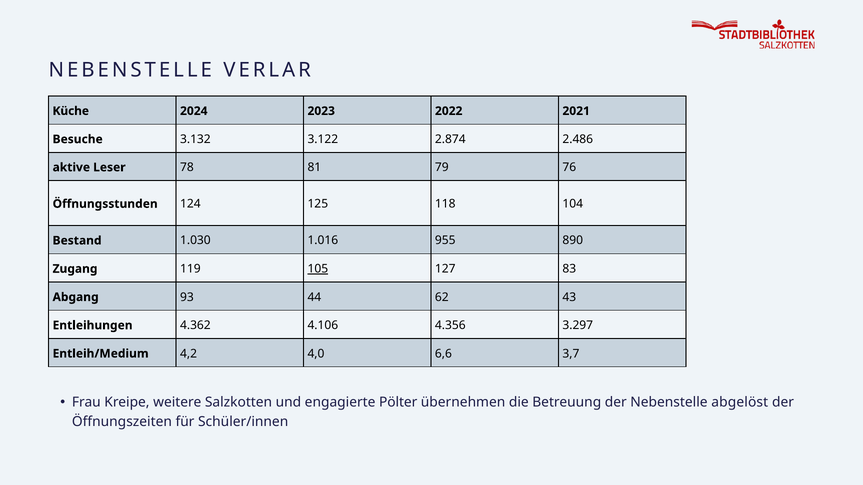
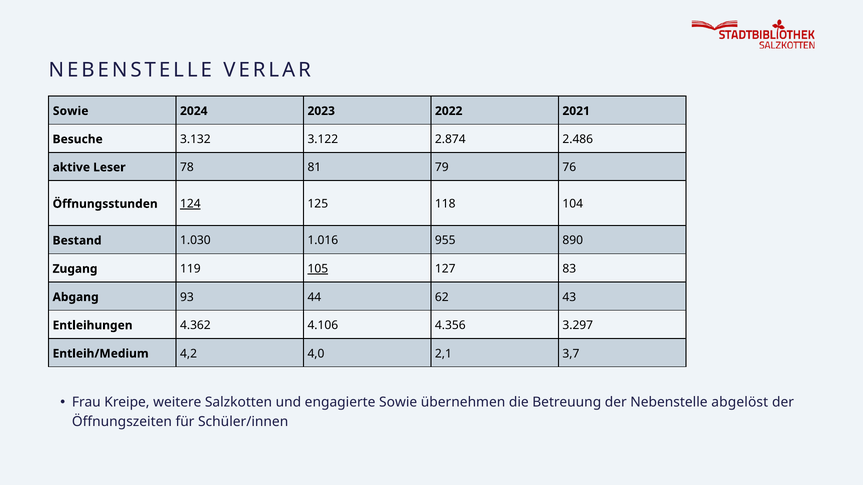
Küche at (71, 111): Küche -> Sowie
124 underline: none -> present
6,6: 6,6 -> 2,1
engagierte Pölter: Pölter -> Sowie
